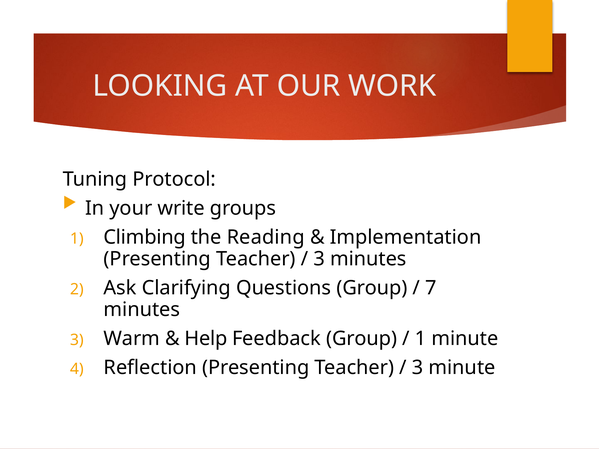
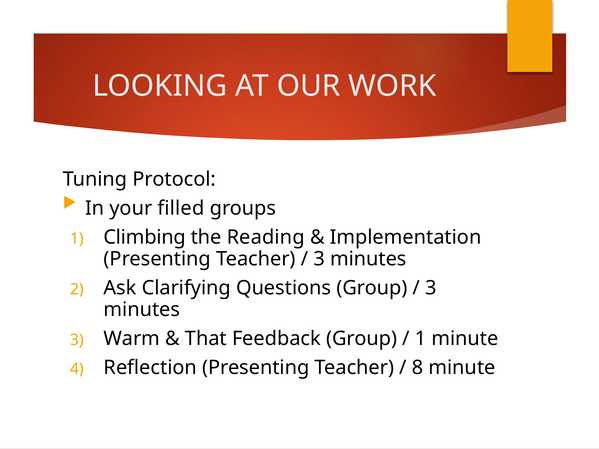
write: write -> filled
7 at (431, 288): 7 -> 3
Help: Help -> That
3 at (418, 368): 3 -> 8
